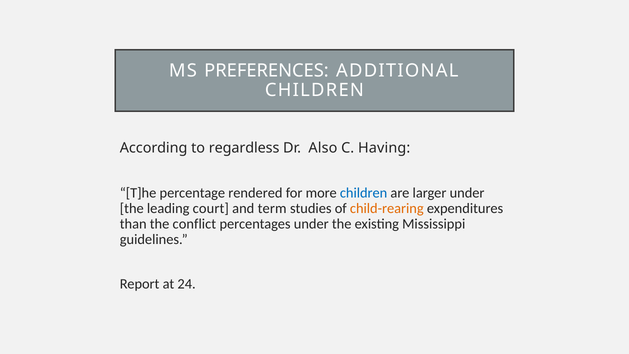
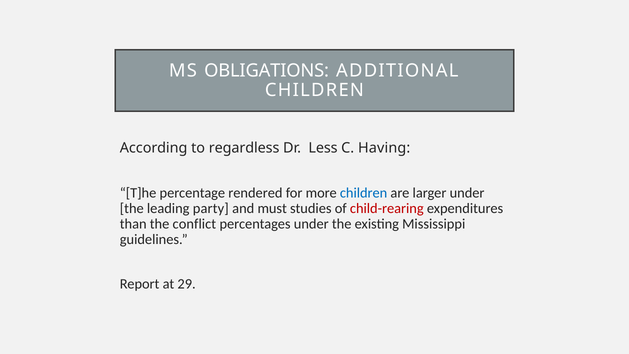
PREFERENCES: PREFERENCES -> OBLIGATIONS
Also: Also -> Less
court: court -> party
term: term -> must
child-rearing colour: orange -> red
24: 24 -> 29
